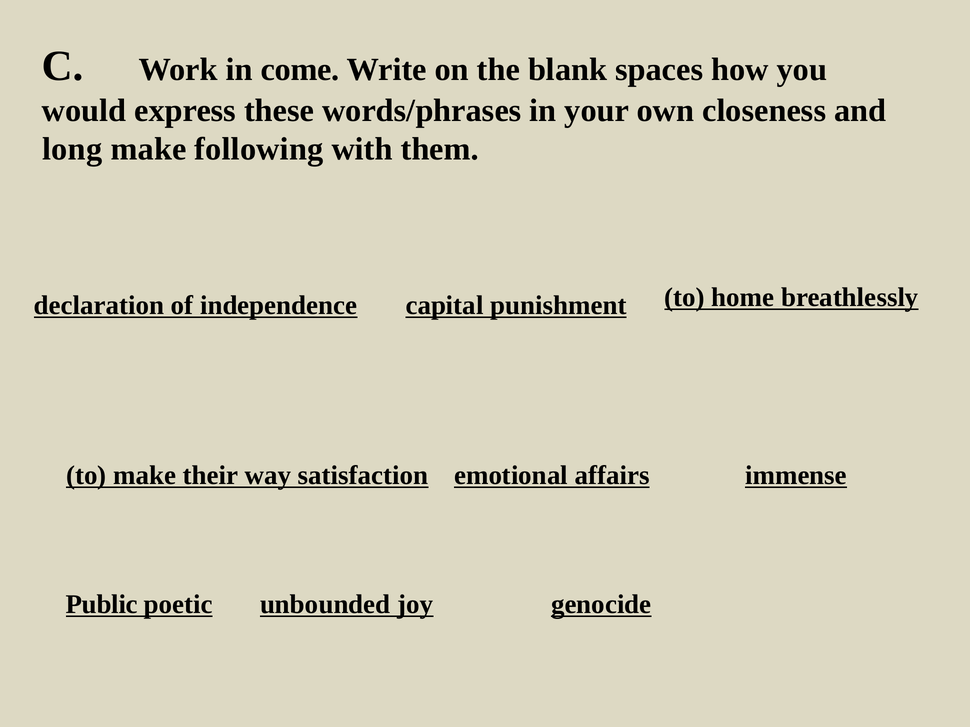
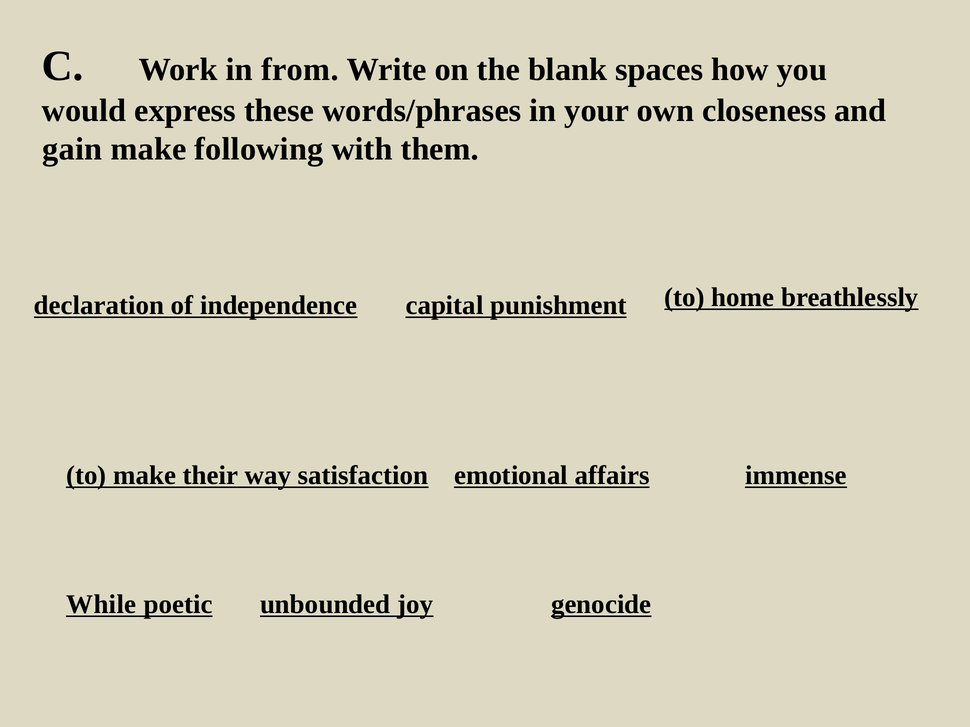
come: come -> from
long: long -> gain
Public: Public -> While
